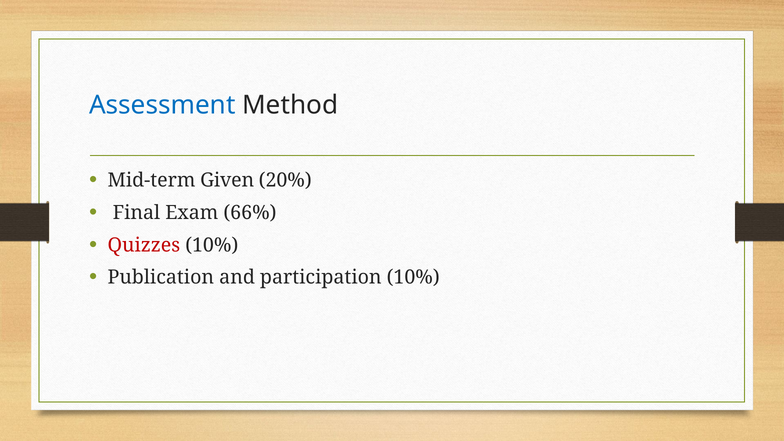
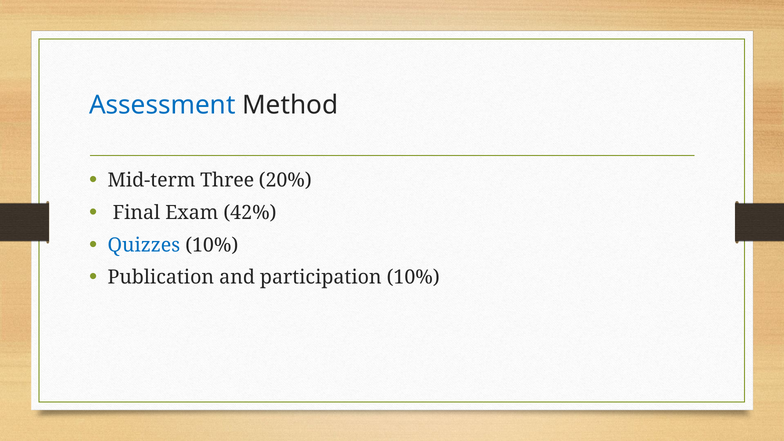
Given: Given -> Three
66%: 66% -> 42%
Quizzes colour: red -> blue
